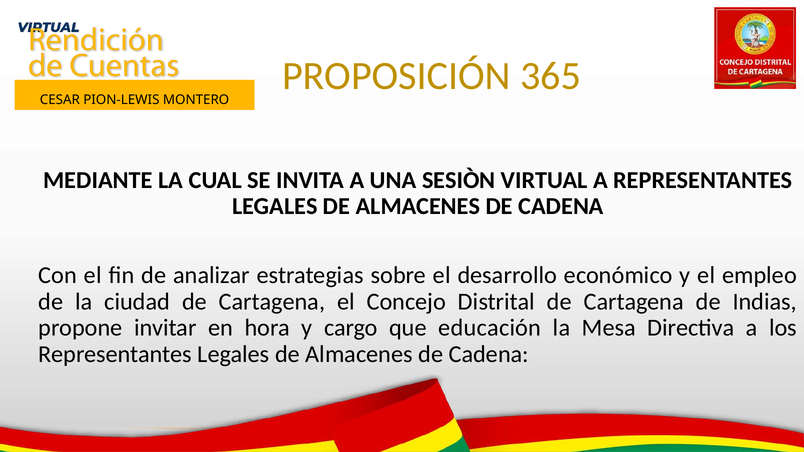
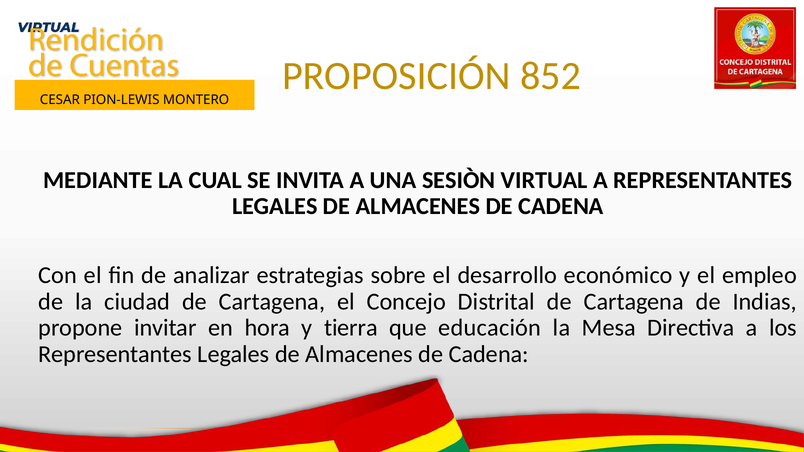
365: 365 -> 852
cargo: cargo -> tierra
